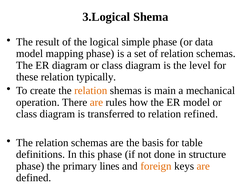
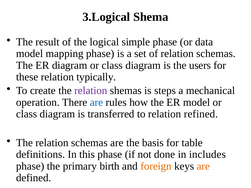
level: level -> users
relation at (91, 91) colour: orange -> purple
main: main -> steps
are at (96, 102) colour: orange -> blue
structure: structure -> includes
lines: lines -> birth
